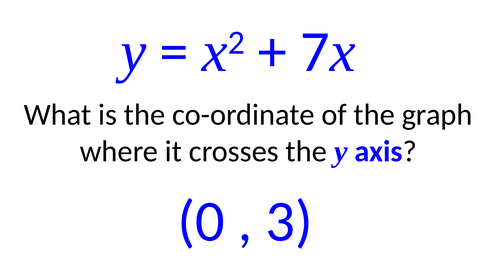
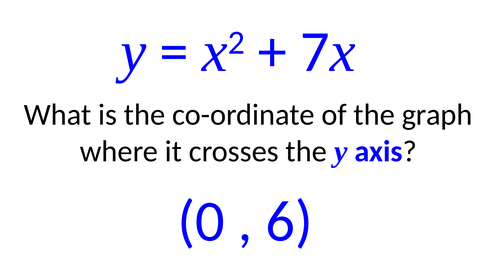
3: 3 -> 6
